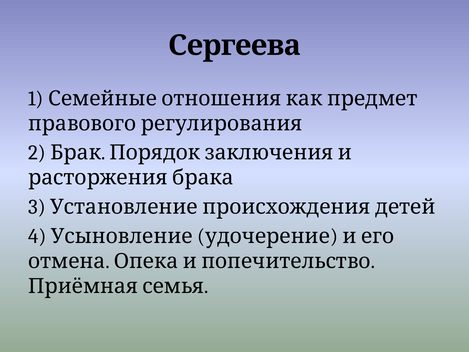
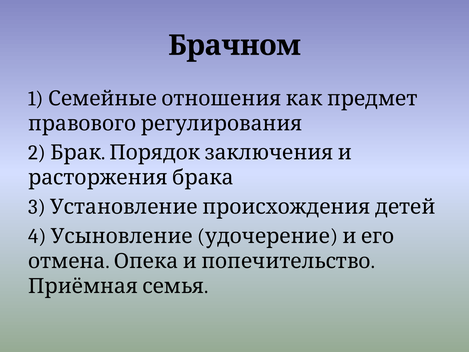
Сергеева: Сергеева -> Брачном
